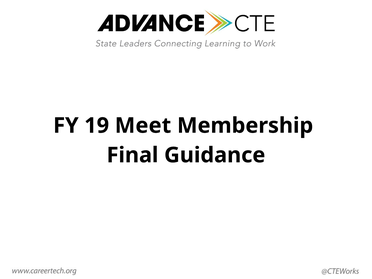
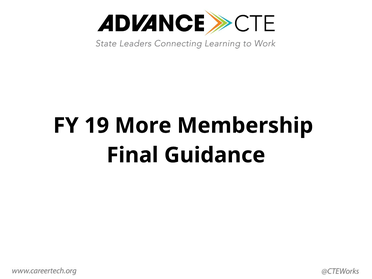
Meet: Meet -> More
